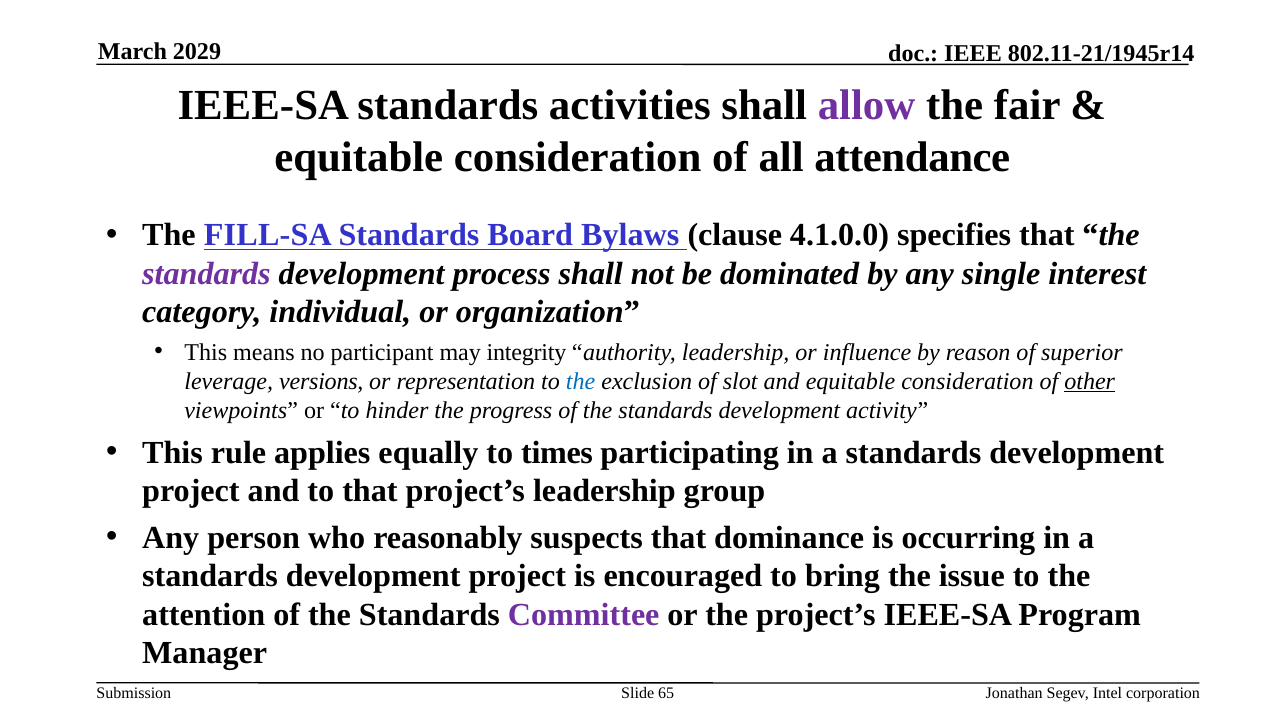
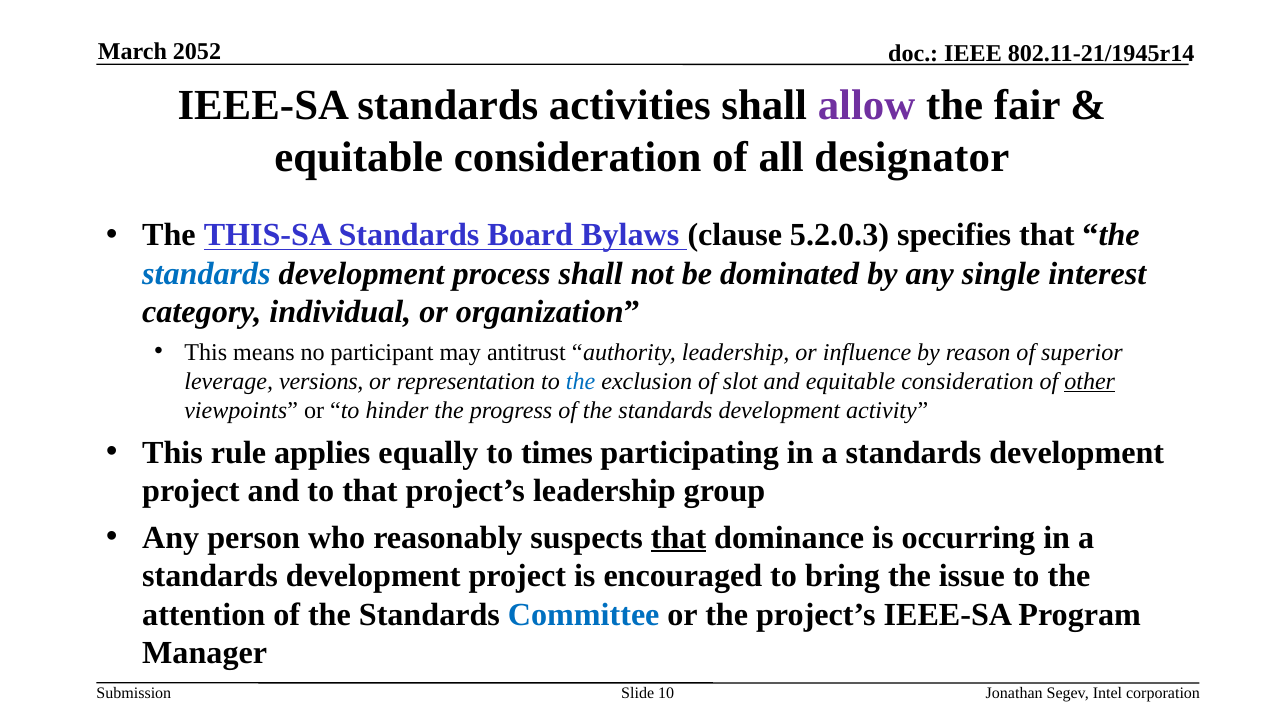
2029: 2029 -> 2052
attendance: attendance -> designator
FILL-SA: FILL-SA -> THIS-SA
4.1.0.0: 4.1.0.0 -> 5.2.0.3
standards at (206, 274) colour: purple -> blue
integrity: integrity -> antitrust
that at (679, 537) underline: none -> present
Committee colour: purple -> blue
65: 65 -> 10
